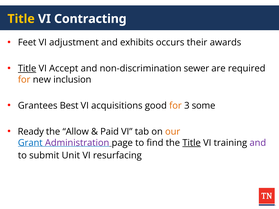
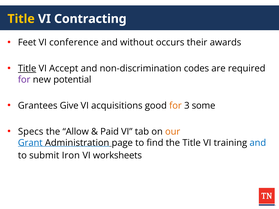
adjustment: adjustment -> conference
exhibits: exhibits -> without
sewer: sewer -> codes
for at (24, 80) colour: orange -> purple
inclusion: inclusion -> potential
Best: Best -> Give
Ready: Ready -> Specs
Administration colour: purple -> black
Title at (192, 143) underline: present -> none
and at (258, 143) colour: purple -> blue
Unit: Unit -> Iron
resurfacing: resurfacing -> worksheets
